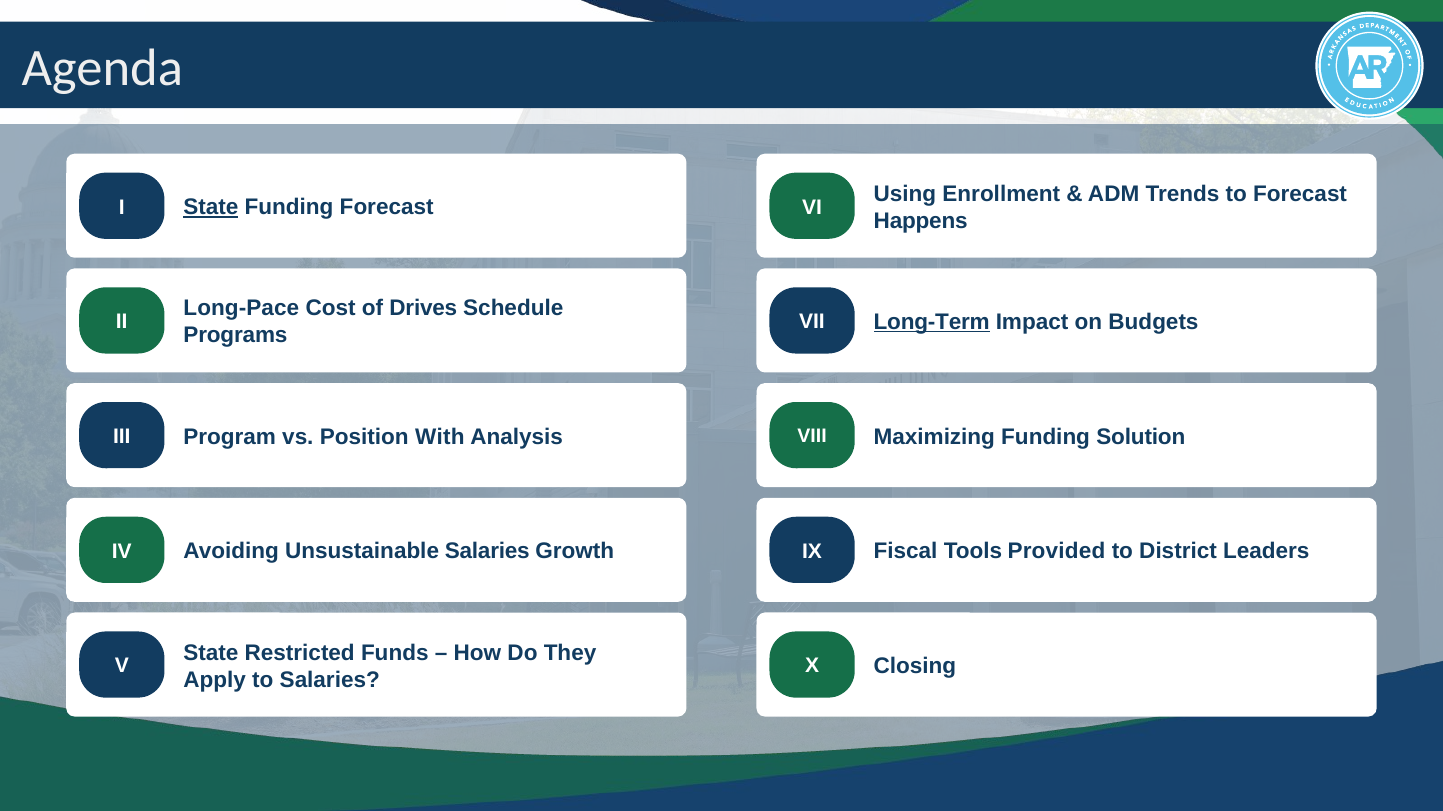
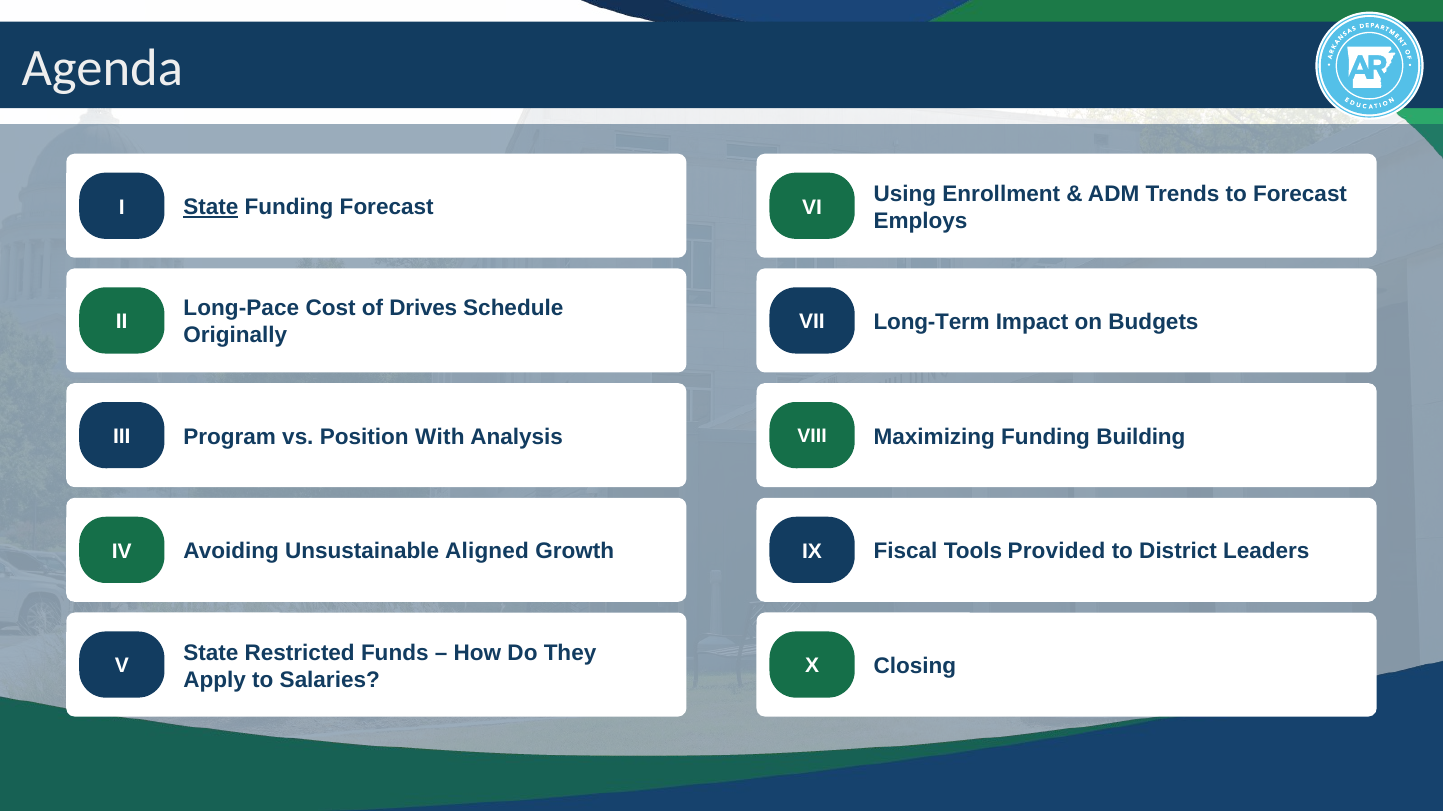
Happens: Happens -> Employs
Long-Term underline: present -> none
Programs: Programs -> Originally
Solution: Solution -> Building
Unsustainable Salaries: Salaries -> Aligned
